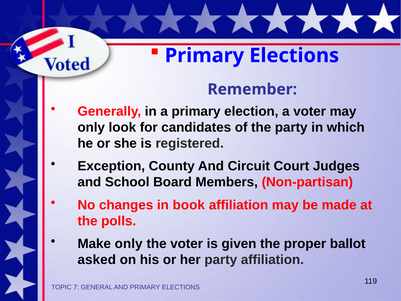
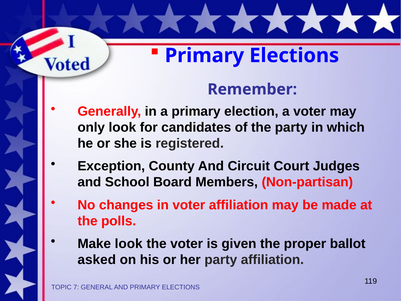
in book: book -> voter
Make only: only -> look
